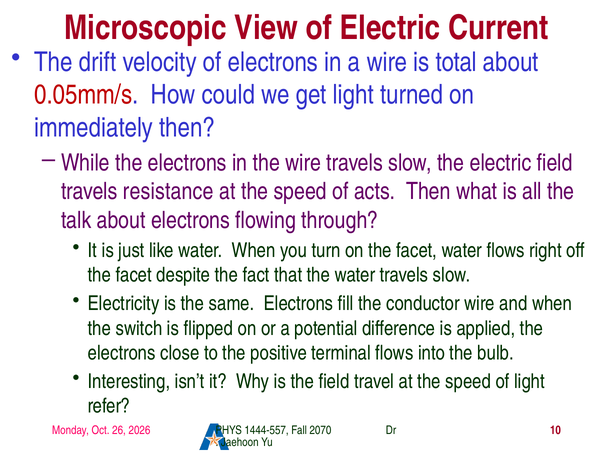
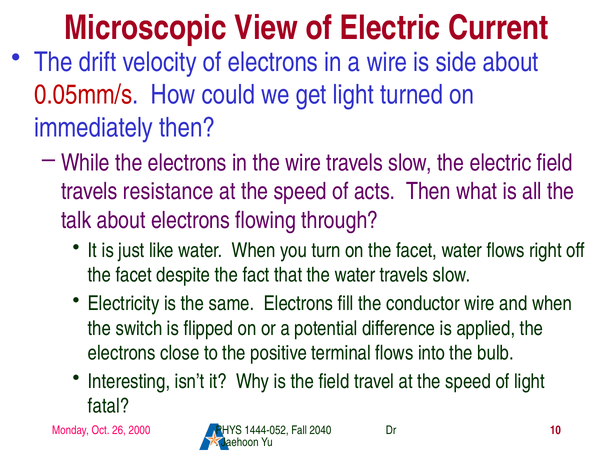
total: total -> side
refer: refer -> fatal
2026: 2026 -> 2000
1444-557: 1444-557 -> 1444-052
2070: 2070 -> 2040
